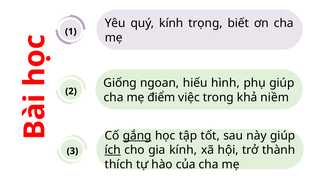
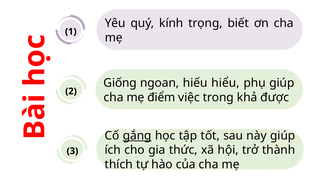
hình: hình -> hiểu
niềm: niềm -> được
ích underline: present -> none
gia kính: kính -> thức
